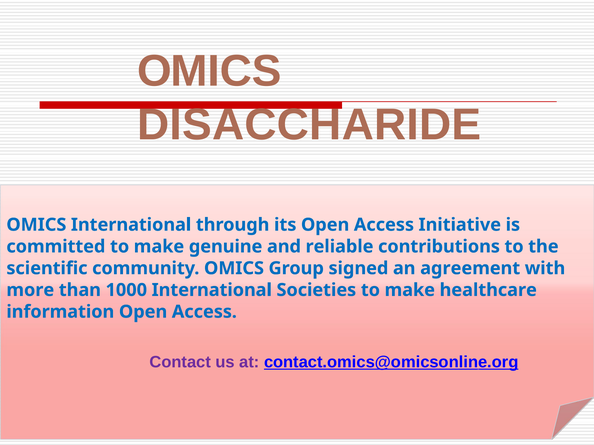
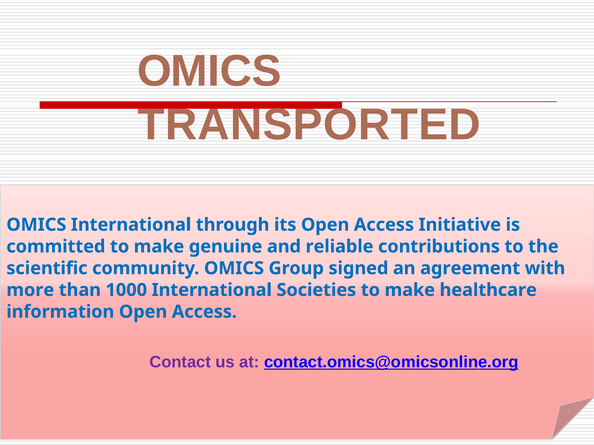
DISACCHARIDE: DISACCHARIDE -> TRANSPORTED
